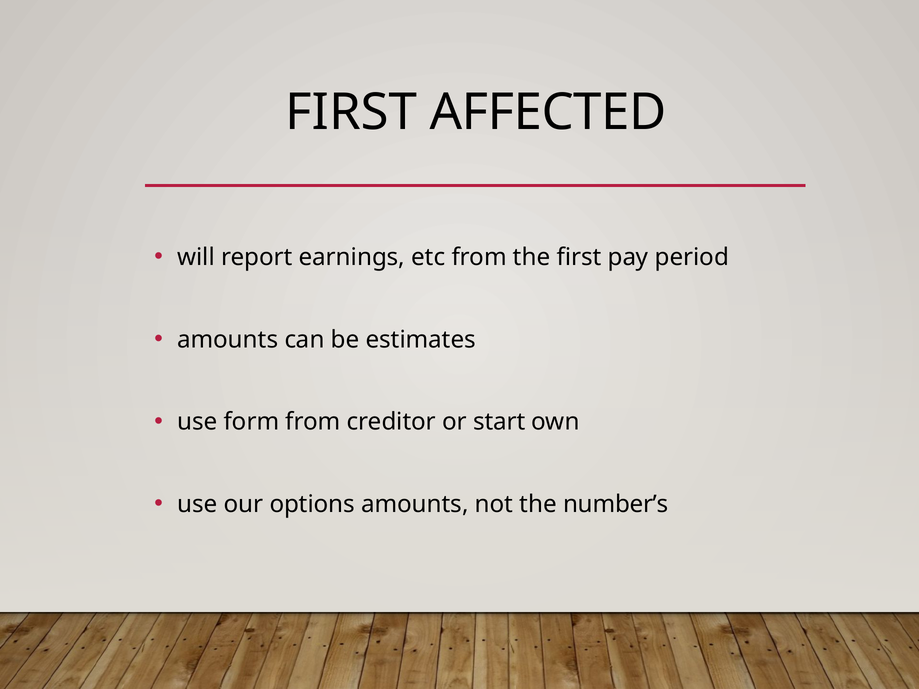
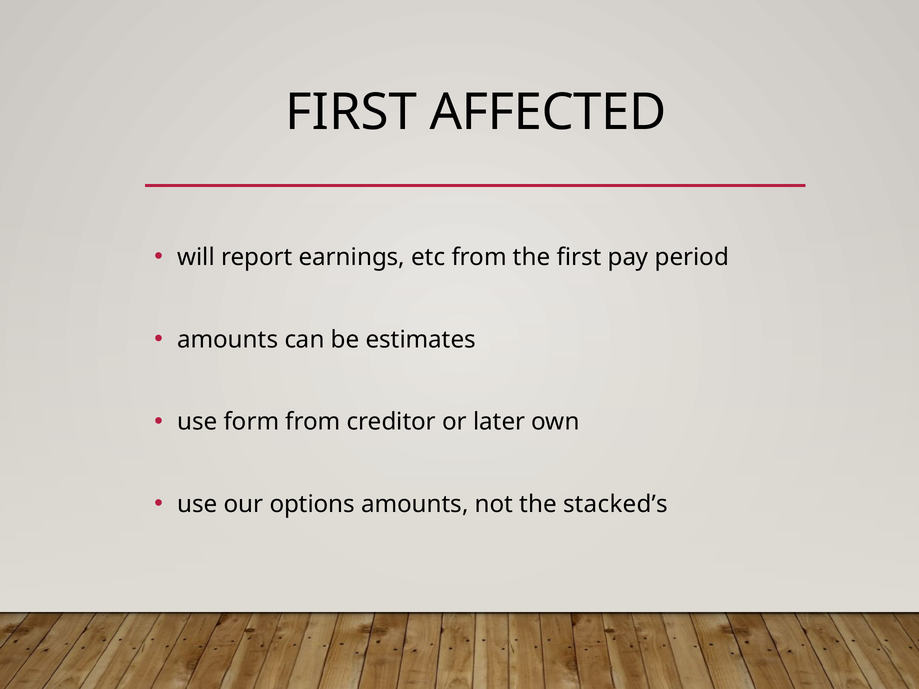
start: start -> later
number’s: number’s -> stacked’s
